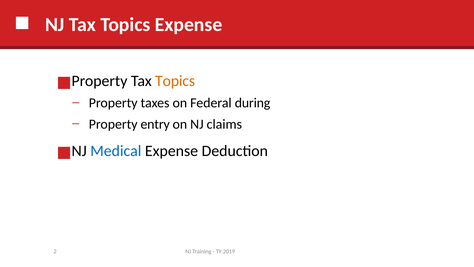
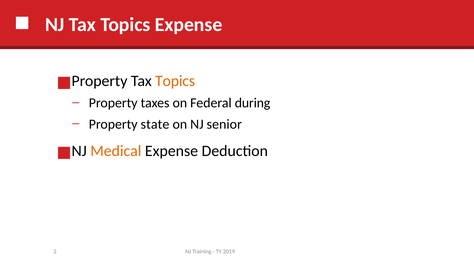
entry: entry -> state
claims: claims -> senior
Medical colour: blue -> orange
